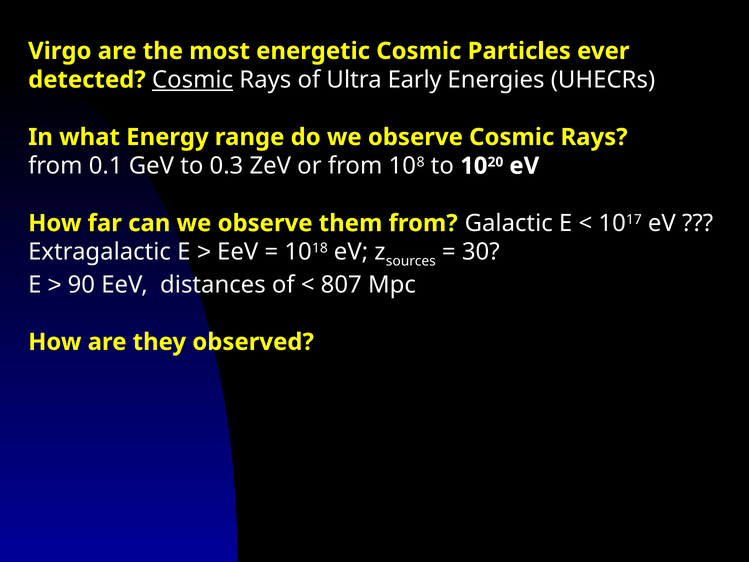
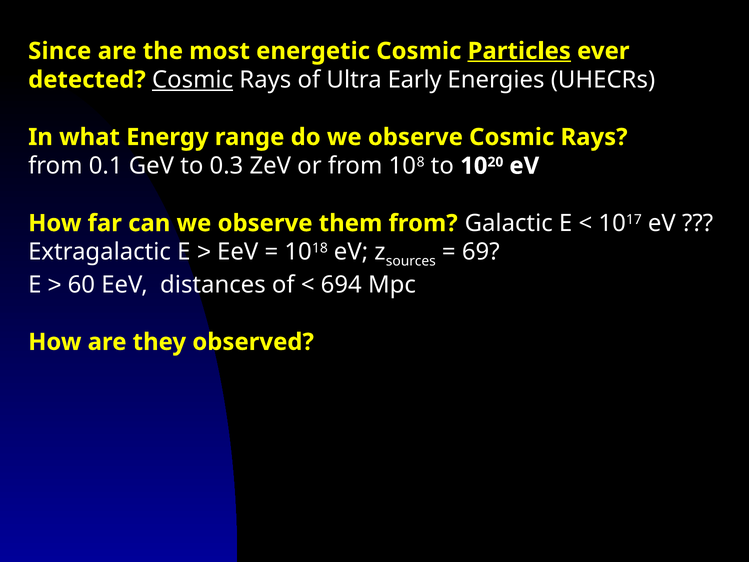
Virgo: Virgo -> Since
Particles underline: none -> present
30: 30 -> 69
90: 90 -> 60
807: 807 -> 694
